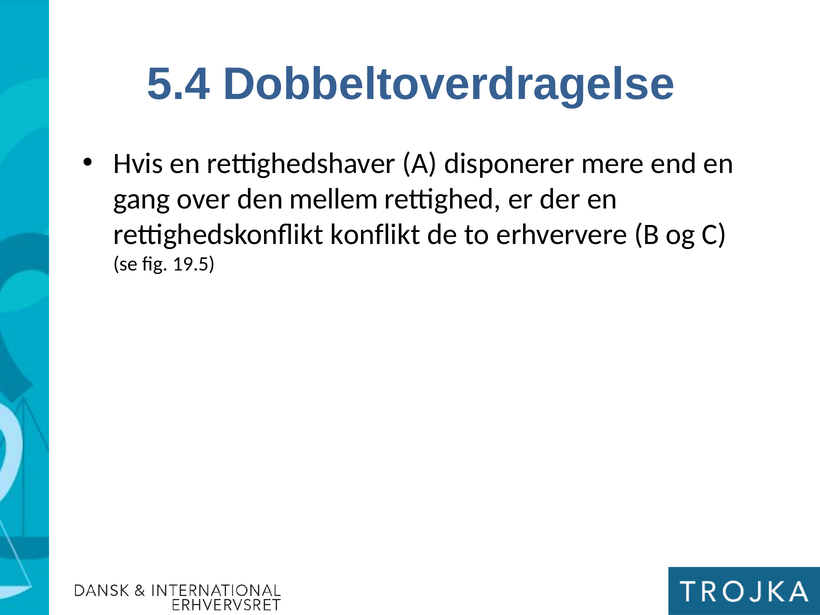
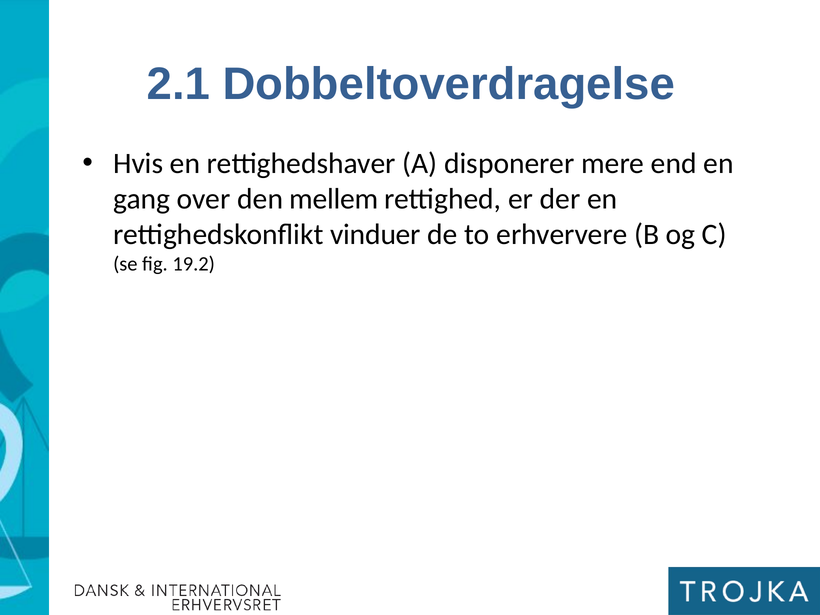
5.4: 5.4 -> 2.1
konflikt: konflikt -> vinduer
19.5: 19.5 -> 19.2
